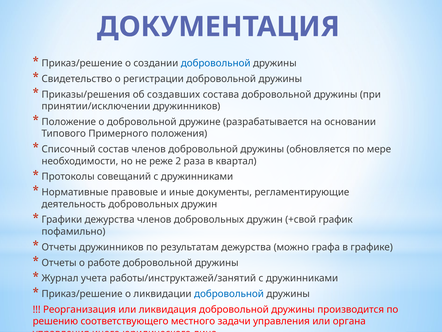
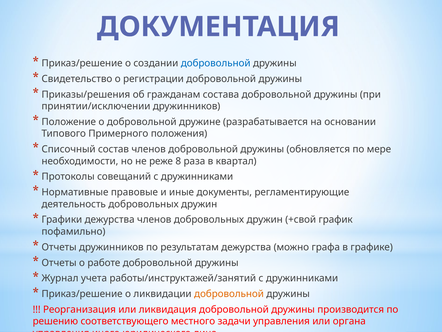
создавших: создавших -> гражданам
2: 2 -> 8
добровольной at (229, 294) colour: blue -> orange
